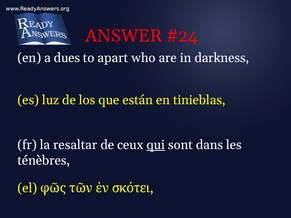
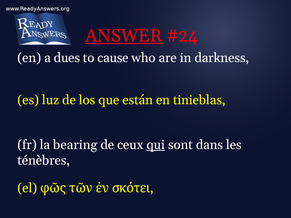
ANSWER underline: none -> present
apart: apart -> cause
resaltar: resaltar -> bearing
